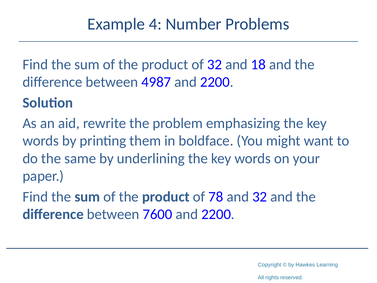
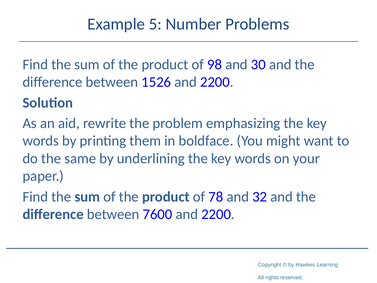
4: 4 -> 5
of 32: 32 -> 98
18: 18 -> 30
4987: 4987 -> 1526
